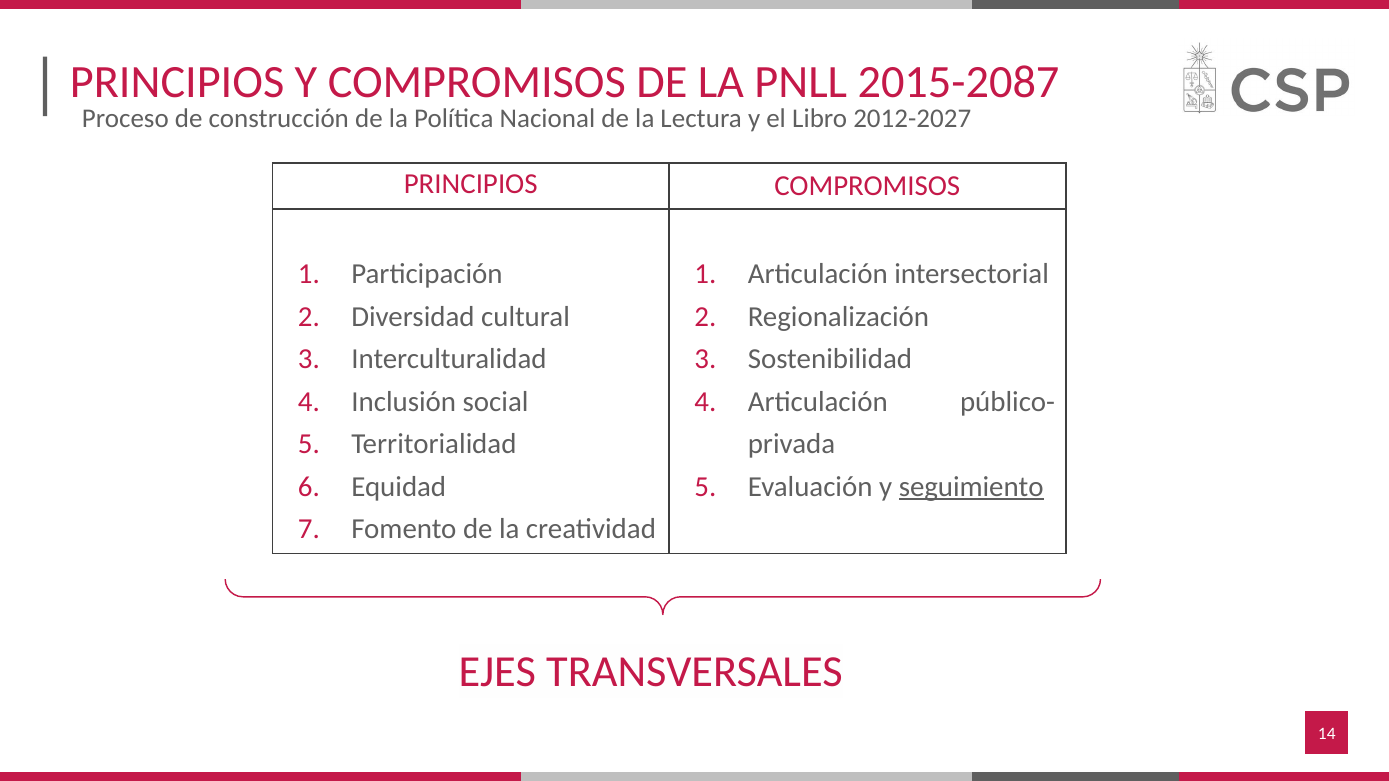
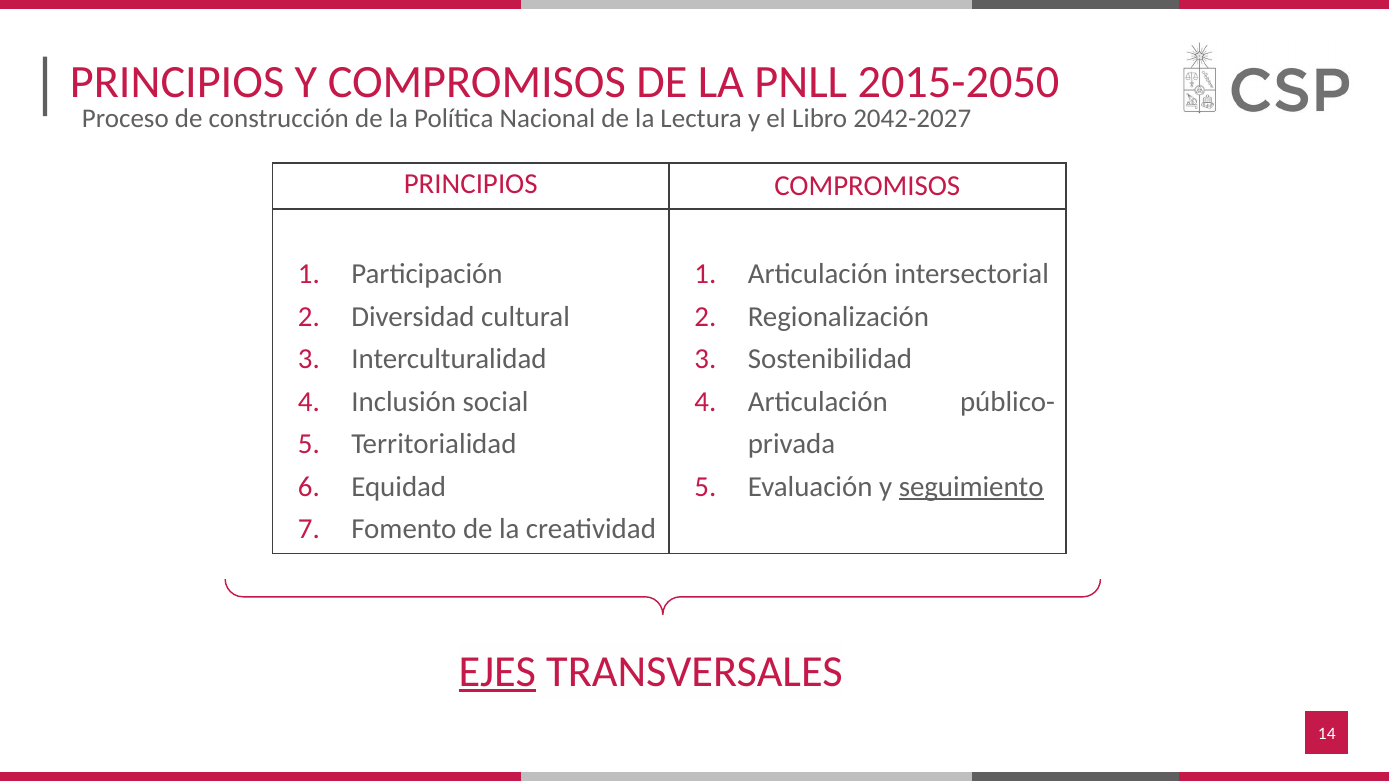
2015-2087: 2015-2087 -> 2015-2050
2012-2027: 2012-2027 -> 2042-2027
EJES underline: none -> present
